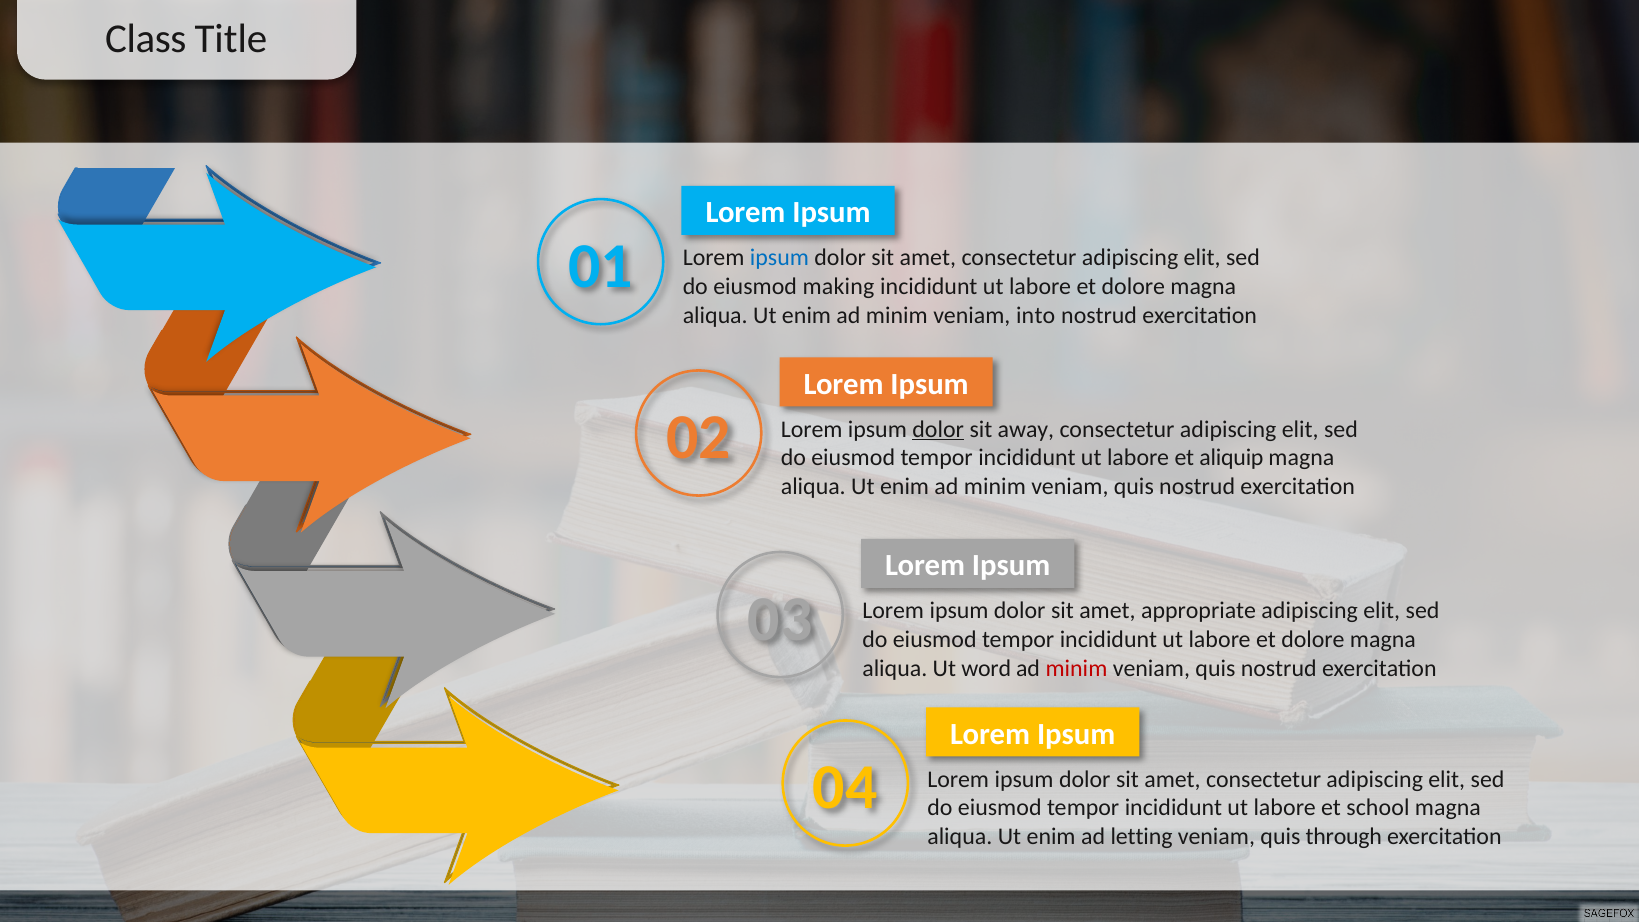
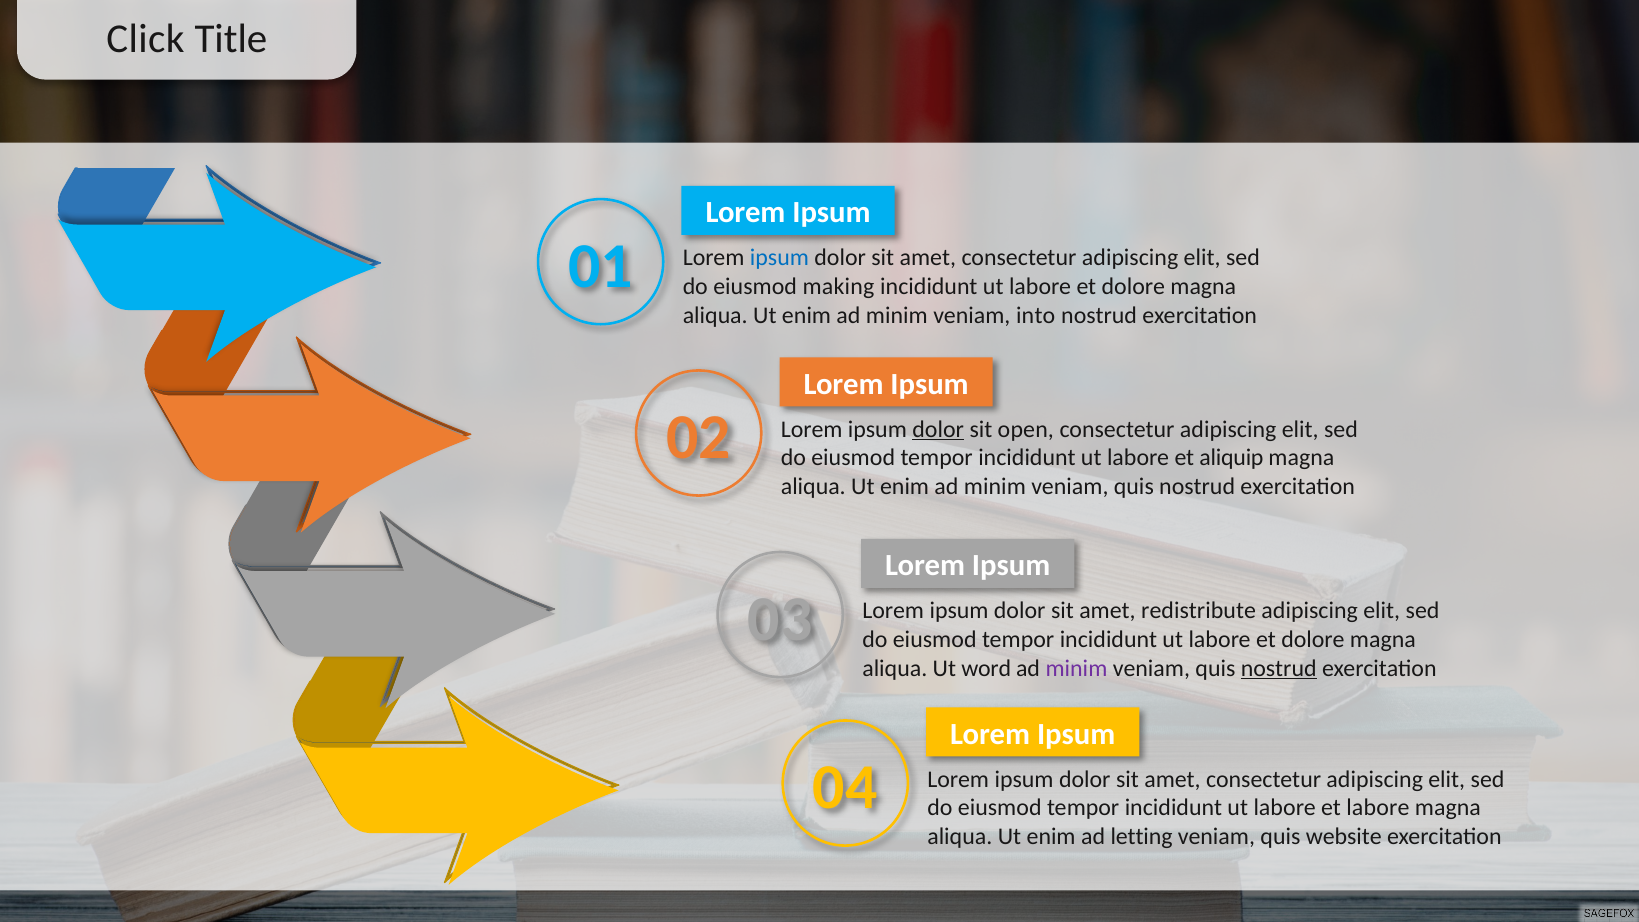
Class: Class -> Click
away: away -> open
appropriate: appropriate -> redistribute
minim at (1076, 668) colour: red -> purple
nostrud at (1279, 668) underline: none -> present
et school: school -> labore
through: through -> website
